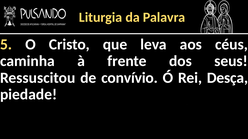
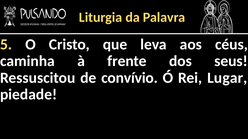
Desça: Desça -> Lugar
